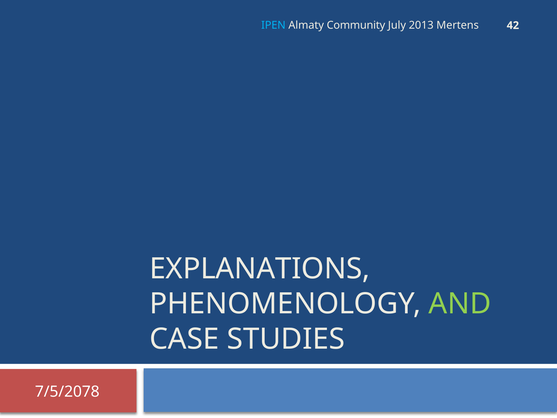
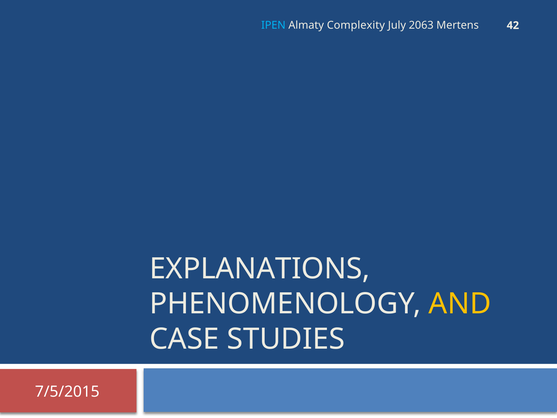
Community: Community -> Complexity
2013: 2013 -> 2063
AND colour: light green -> yellow
7/5/2078: 7/5/2078 -> 7/5/2015
